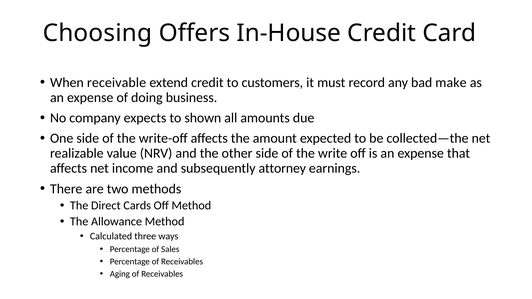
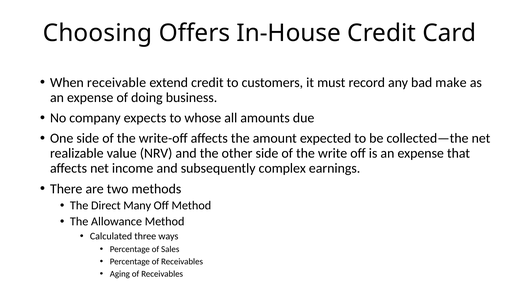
shown: shown -> whose
attorney: attorney -> complex
Cards: Cards -> Many
